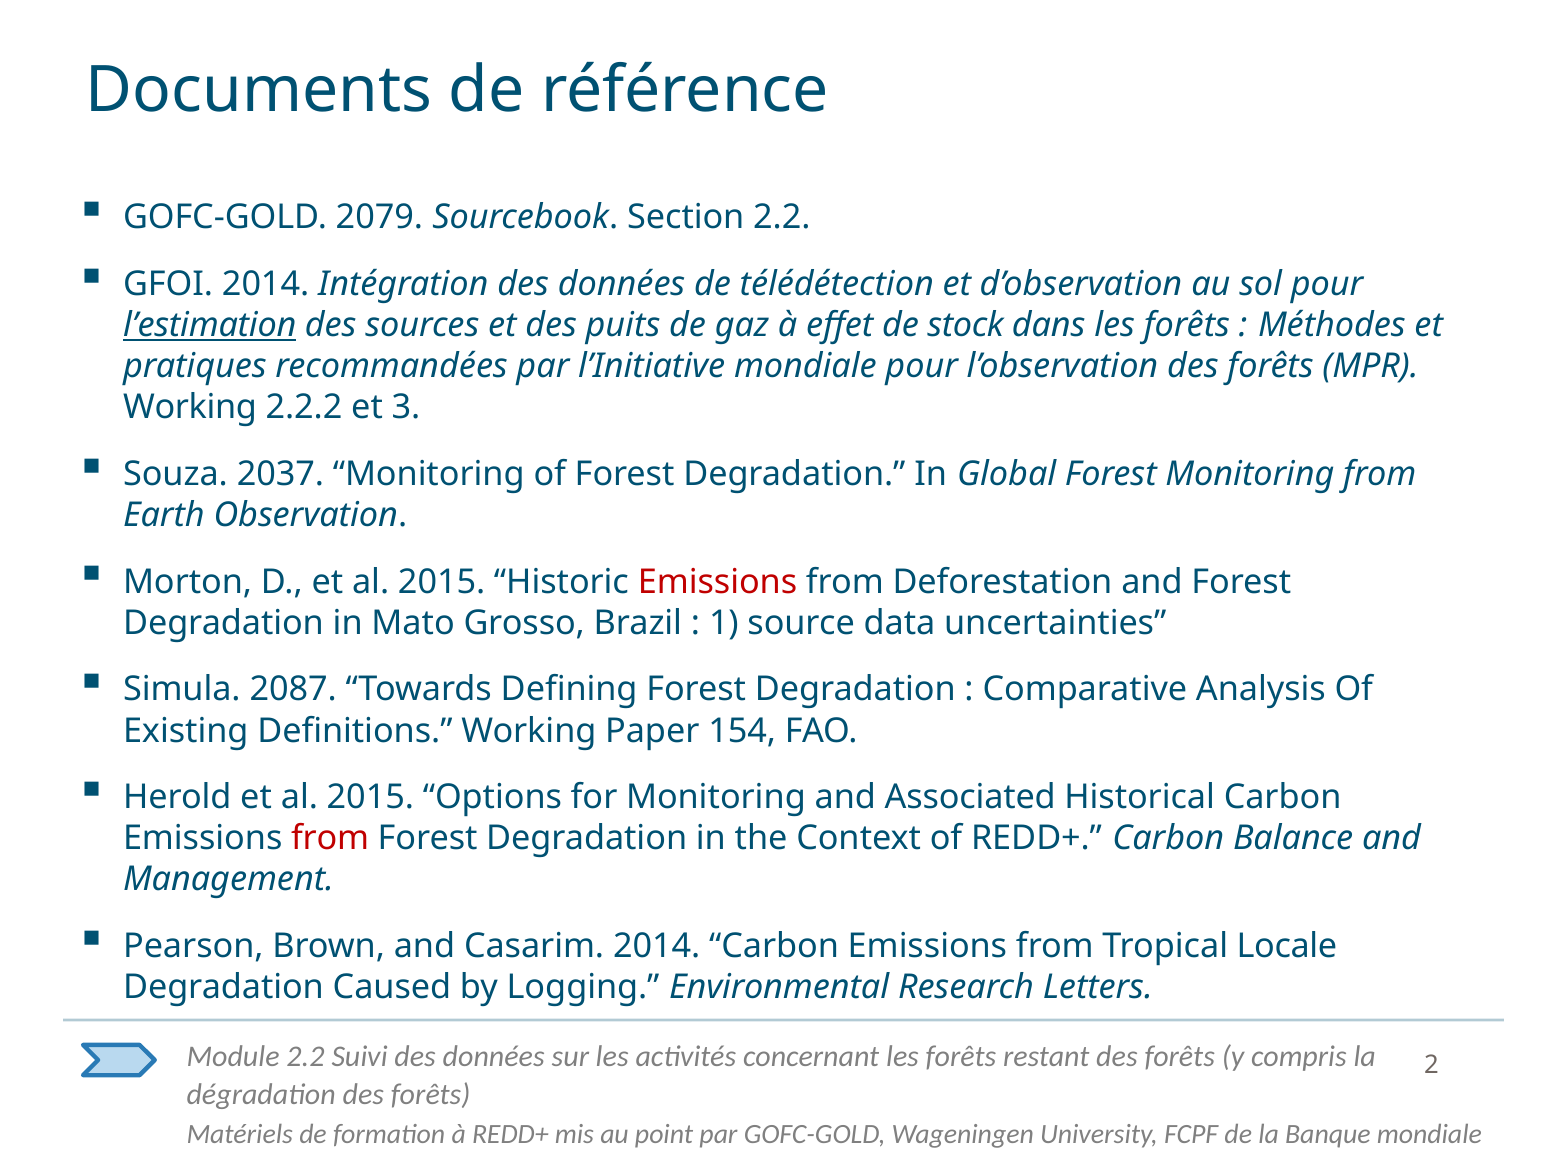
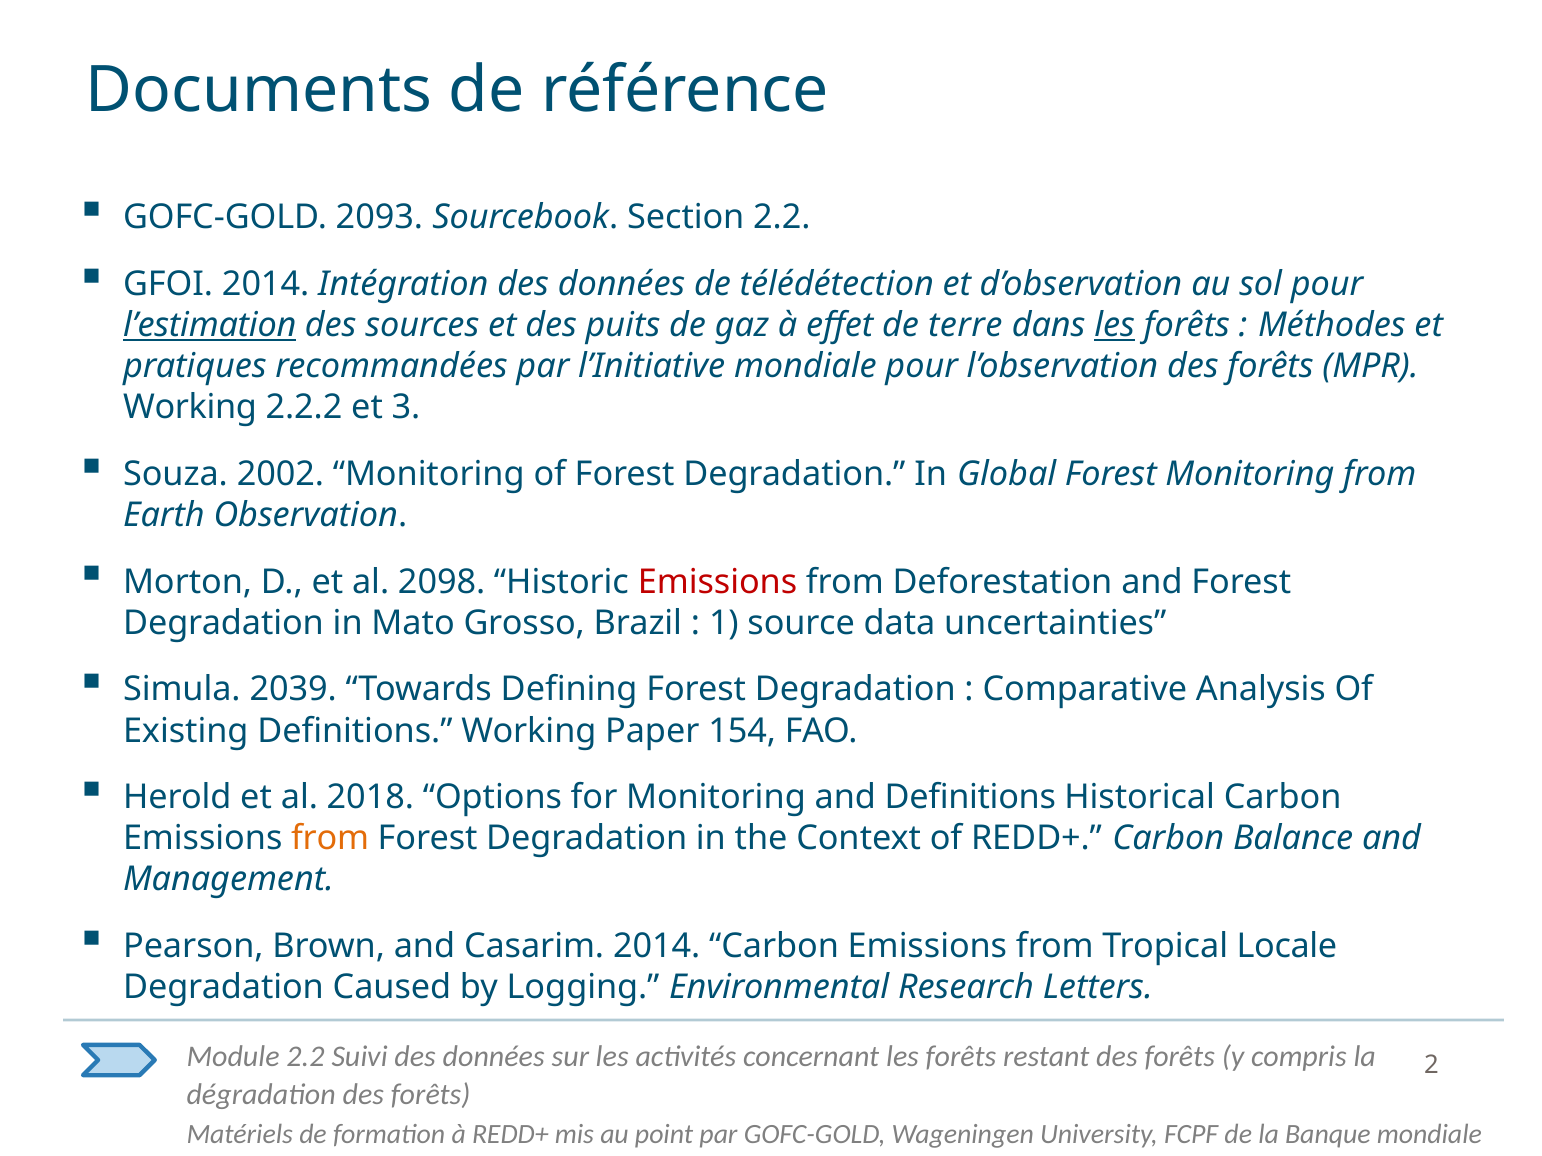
2079: 2079 -> 2093
stock: stock -> terre
les at (1115, 325) underline: none -> present
2037: 2037 -> 2002
D et al 2015: 2015 -> 2098
2087: 2087 -> 2039
Herold et al 2015: 2015 -> 2018
and Associated: Associated -> Definitions
from at (330, 839) colour: red -> orange
